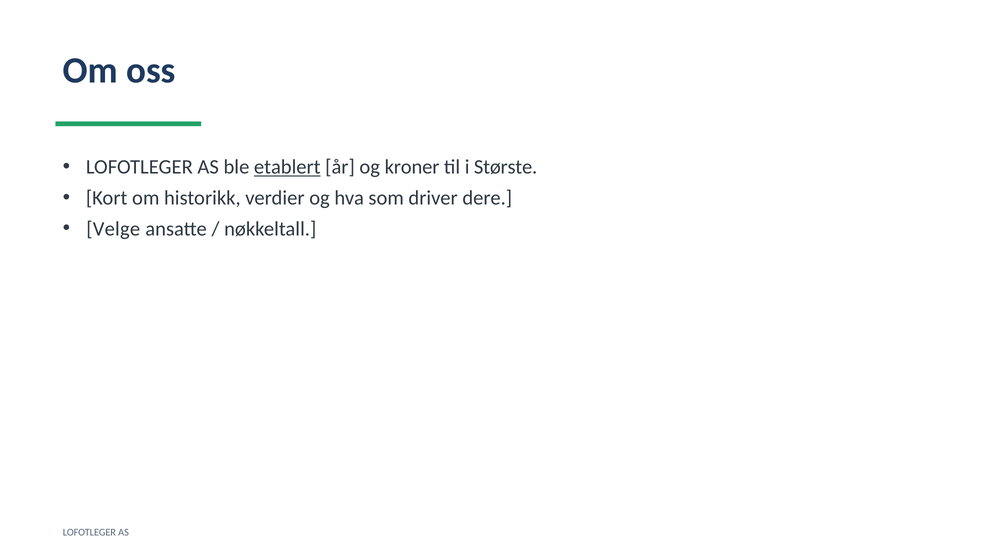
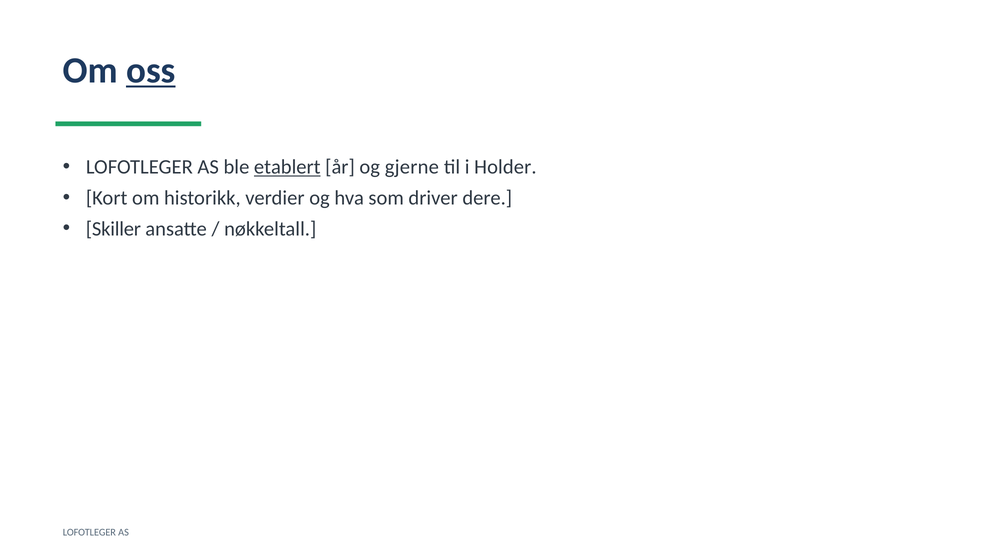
oss underline: none -> present
kroner: kroner -> gjerne
Største: Største -> Holder
Velge: Velge -> Skiller
